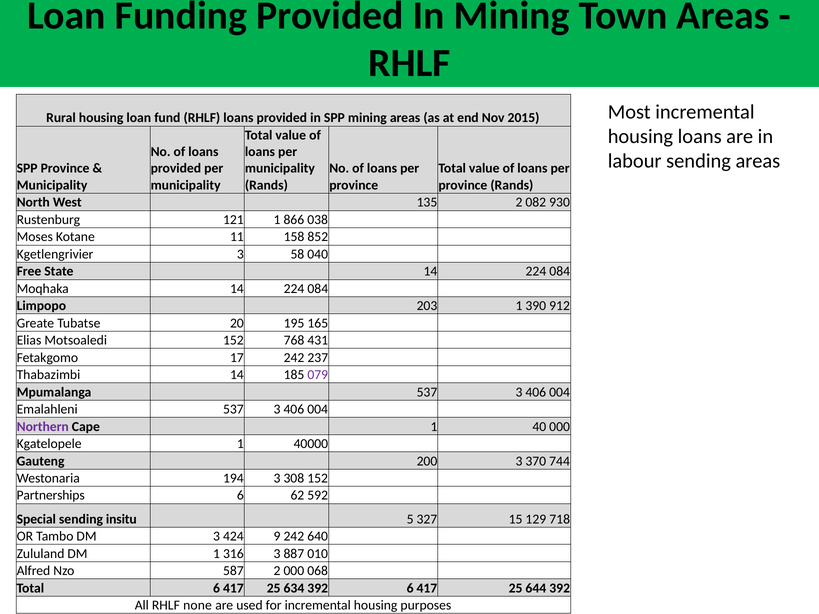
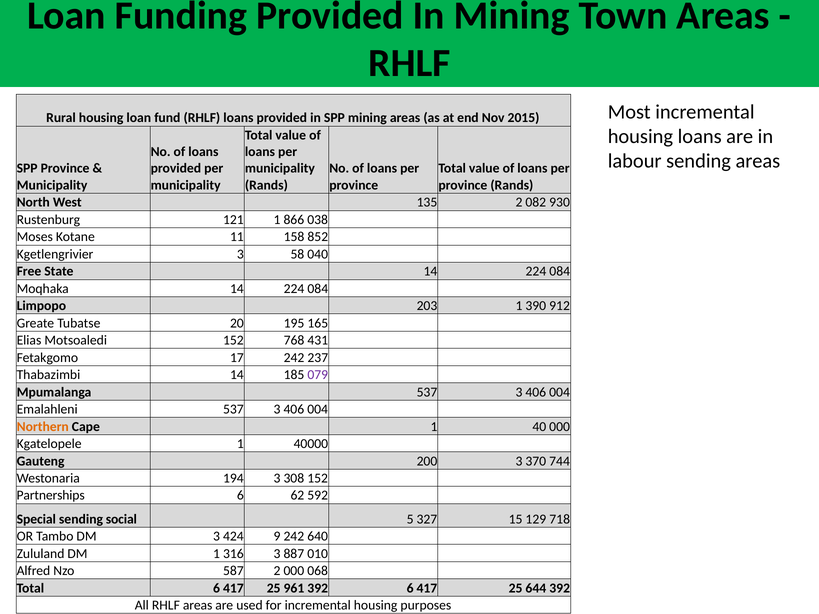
Northern colour: purple -> orange
insitu: insitu -> social
634: 634 -> 961
RHLF none: none -> areas
